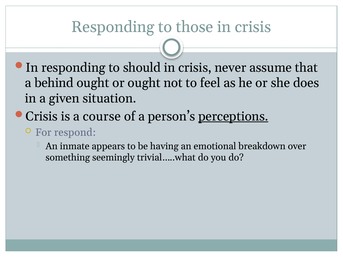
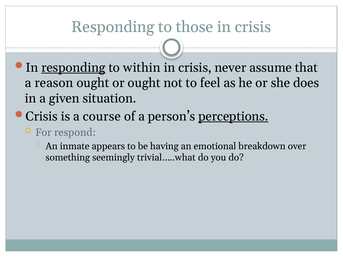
responding at (73, 68) underline: none -> present
should: should -> within
behind: behind -> reason
